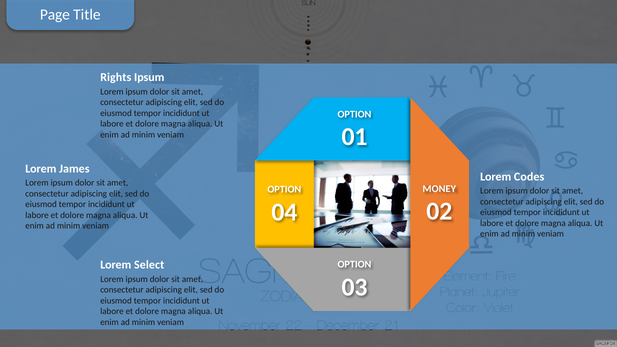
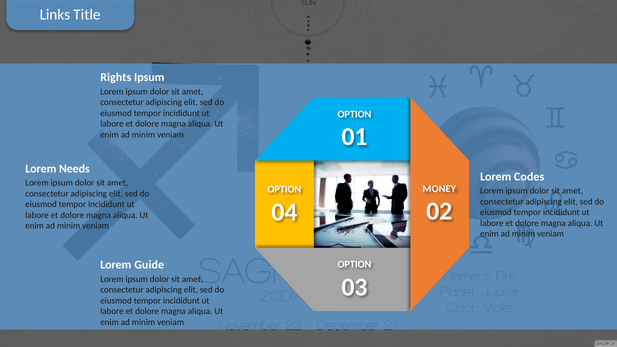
Page: Page -> Links
James: James -> Needs
Select: Select -> Guide
